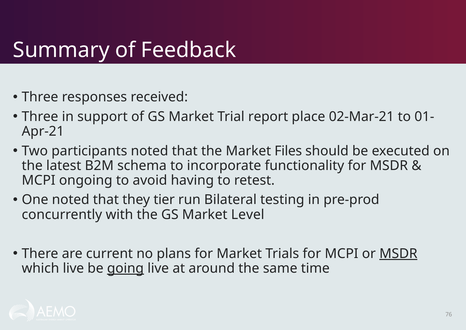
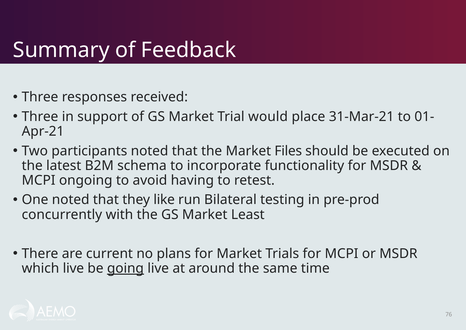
report: report -> would
02-Mar-21: 02-Mar-21 -> 31-Mar-21
tier: tier -> like
Level: Level -> Least
MSDR at (398, 253) underline: present -> none
